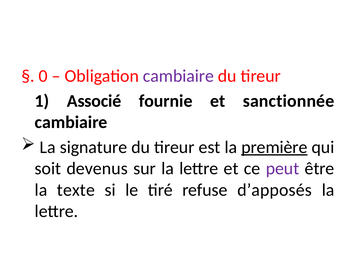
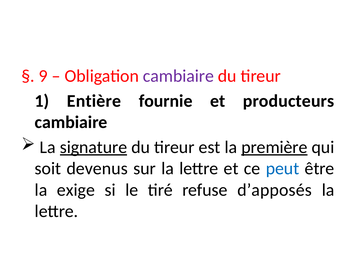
0: 0 -> 9
Associé: Associé -> Entière
sanctionnée: sanctionnée -> producteurs
signature underline: none -> present
peut colour: purple -> blue
texte: texte -> exige
